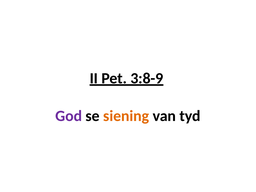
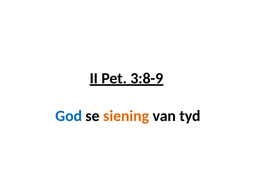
God colour: purple -> blue
